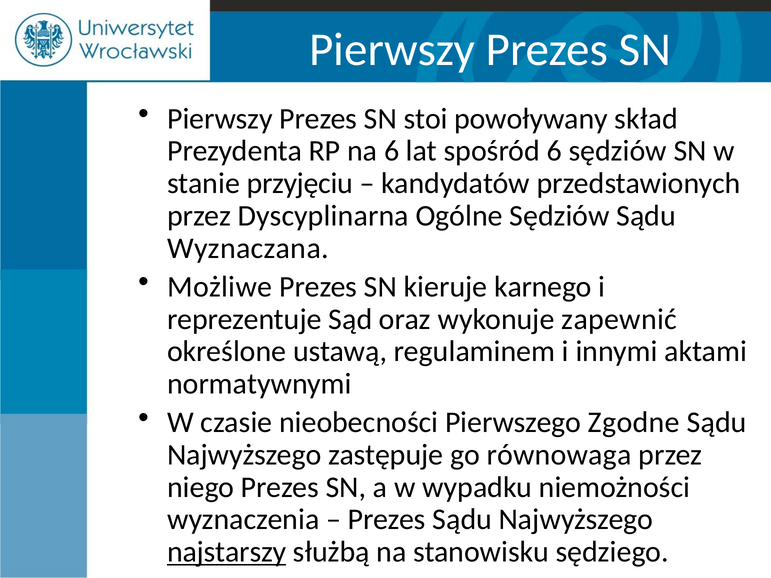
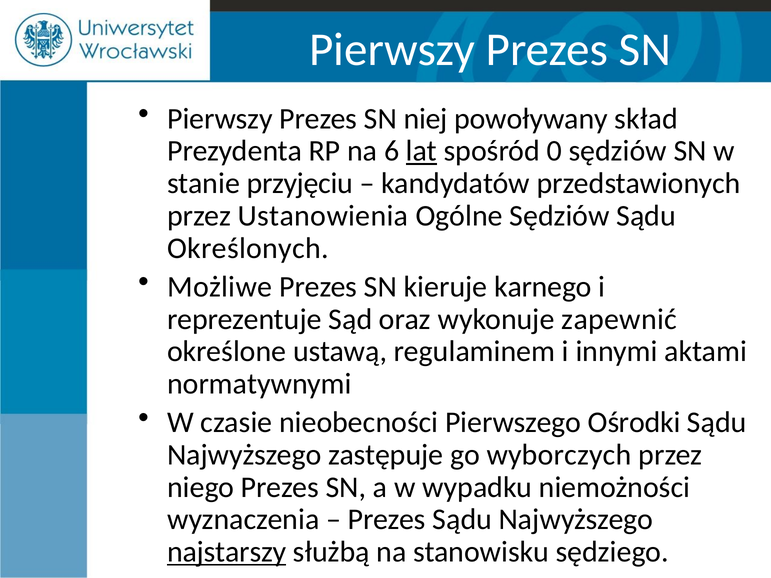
stoi: stoi -> niej
lat underline: none -> present
spośród 6: 6 -> 0
Dyscyplinarna: Dyscyplinarna -> Ustanowienia
Wyznaczana: Wyznaczana -> Określonych
Zgodne: Zgodne -> Ośrodki
równowaga: równowaga -> wyborczych
